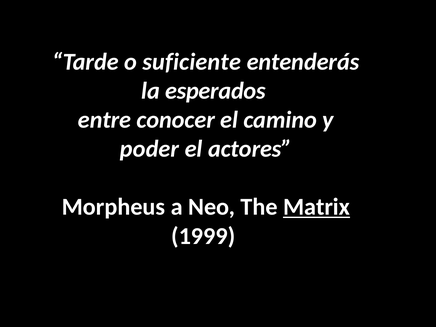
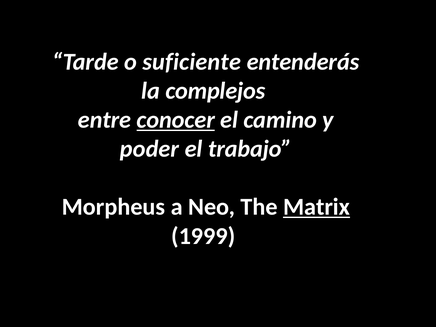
esperados: esperados -> complejos
conocer underline: none -> present
actores: actores -> trabajo
